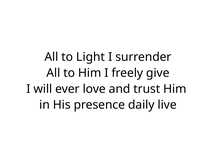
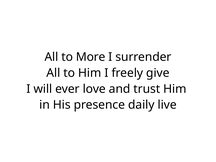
Light: Light -> More
